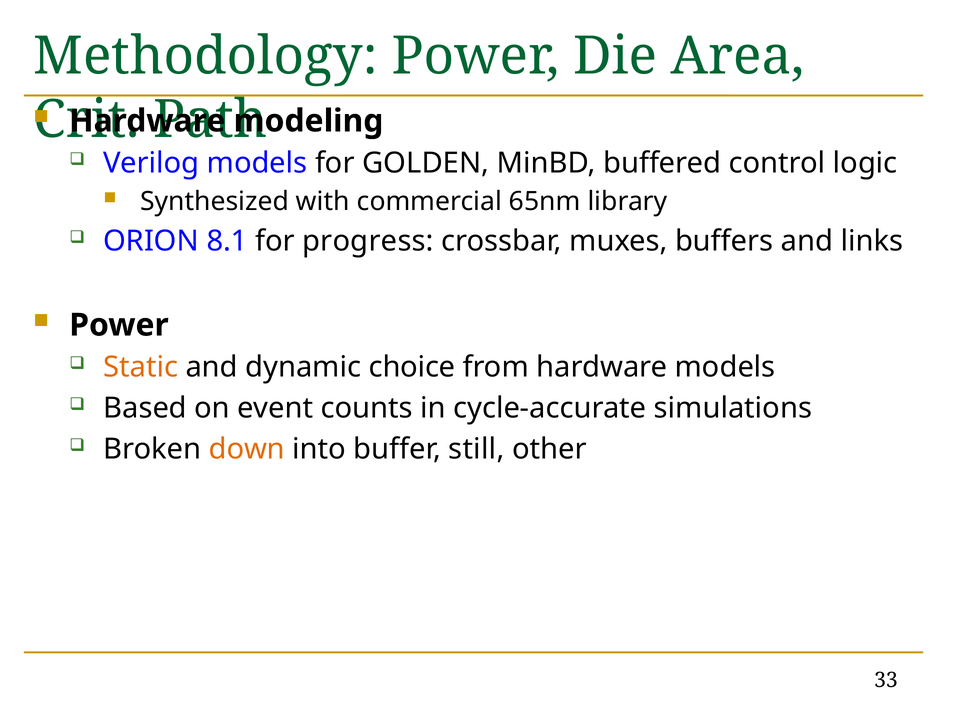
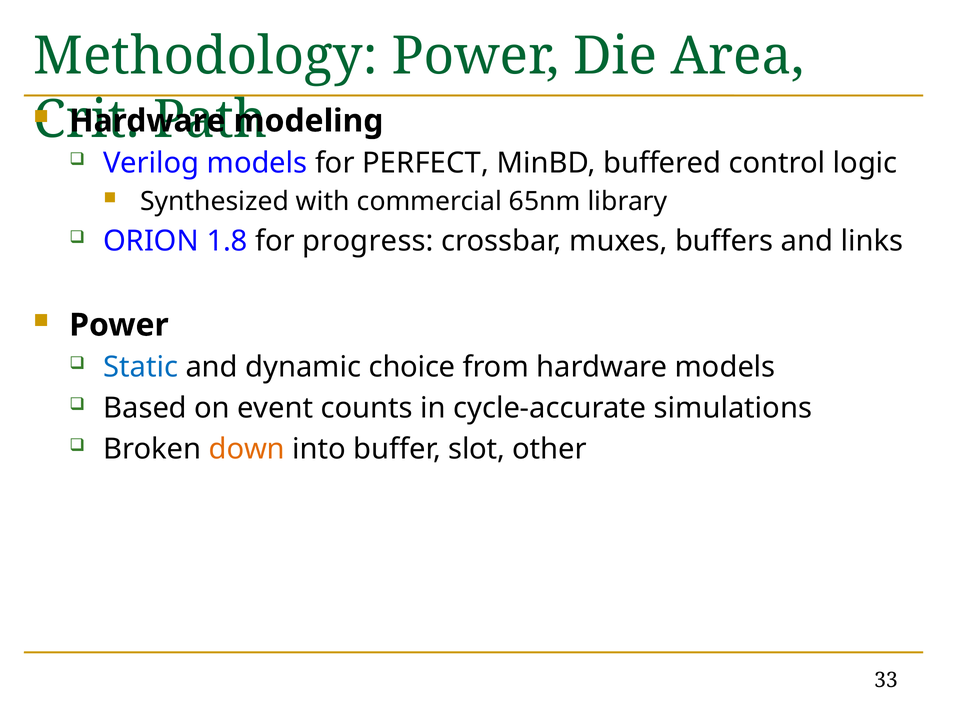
GOLDEN: GOLDEN -> PERFECT
8.1: 8.1 -> 1.8
Static colour: orange -> blue
still: still -> slot
